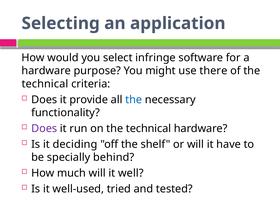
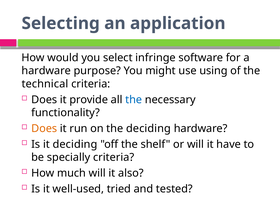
there: there -> using
Does at (44, 128) colour: purple -> orange
on the technical: technical -> deciding
specially behind: behind -> criteria
well: well -> also
